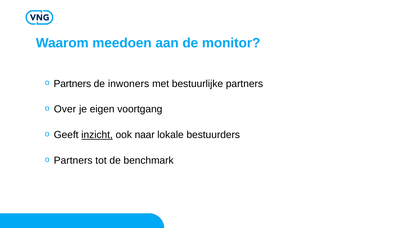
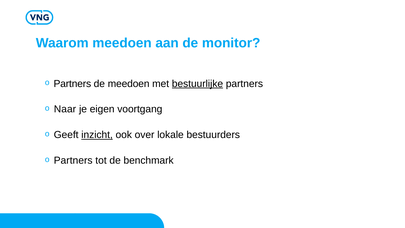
de inwoners: inwoners -> meedoen
bestuurlijke underline: none -> present
Over: Over -> Naar
naar: naar -> over
